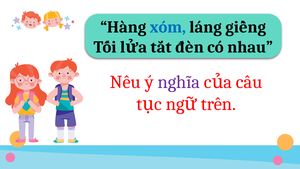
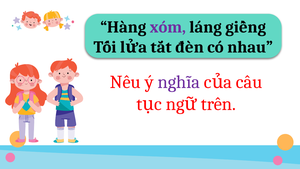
xóm colour: blue -> purple
